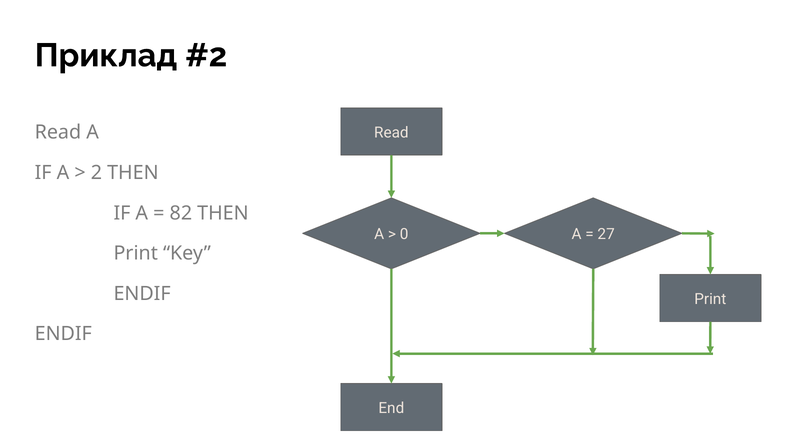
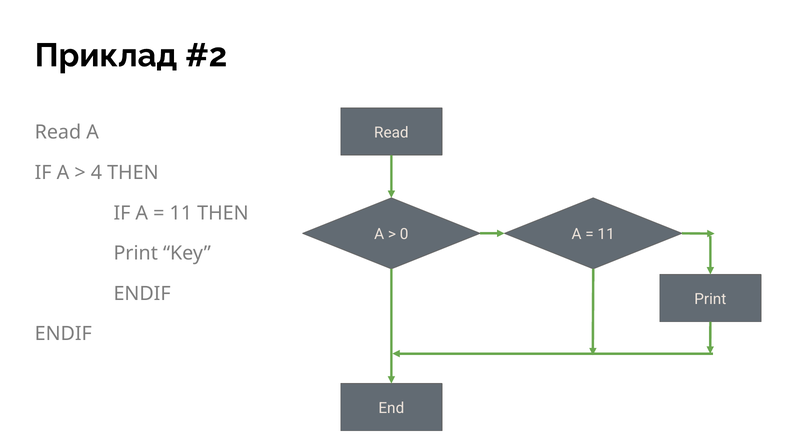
2: 2 -> 4
82 at (181, 213): 82 -> 11
27 at (606, 235): 27 -> 11
